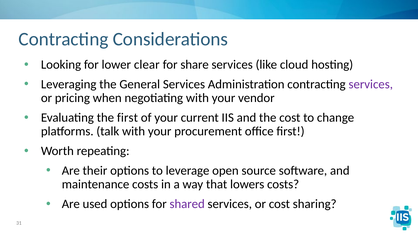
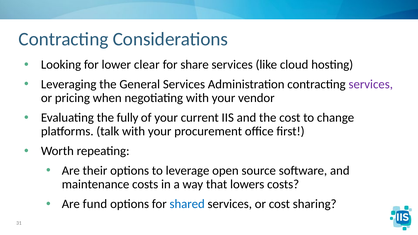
the first: first -> fully
used: used -> fund
shared colour: purple -> blue
